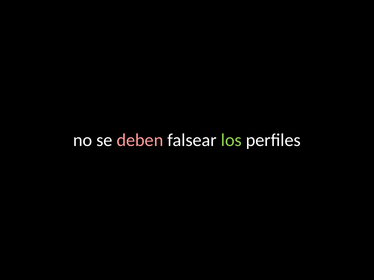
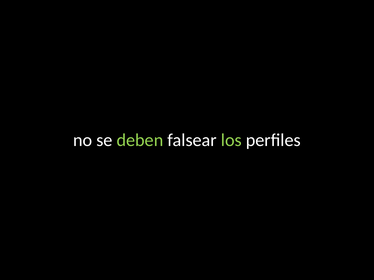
deben colour: pink -> light green
